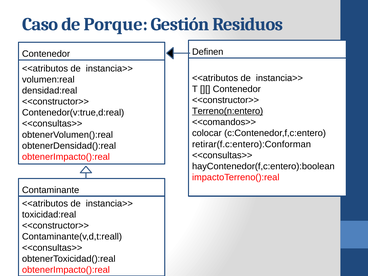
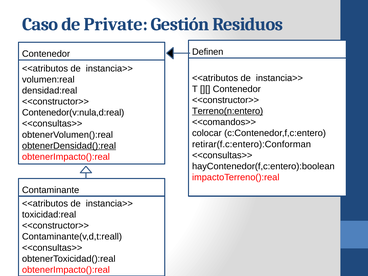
Porque: Porque -> Private
Contenedor(v:true,d:real: Contenedor(v:true,d:real -> Contenedor(v:nula,d:real
obtenerDensidad():real underline: none -> present
